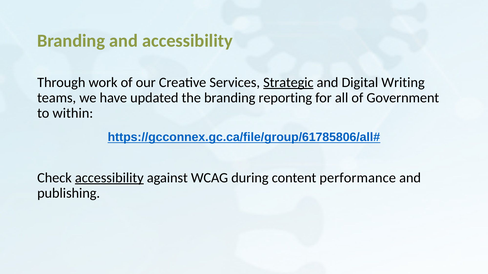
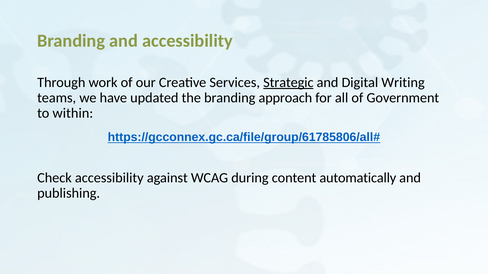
reporting: reporting -> approach
accessibility at (109, 178) underline: present -> none
performance: performance -> automatically
